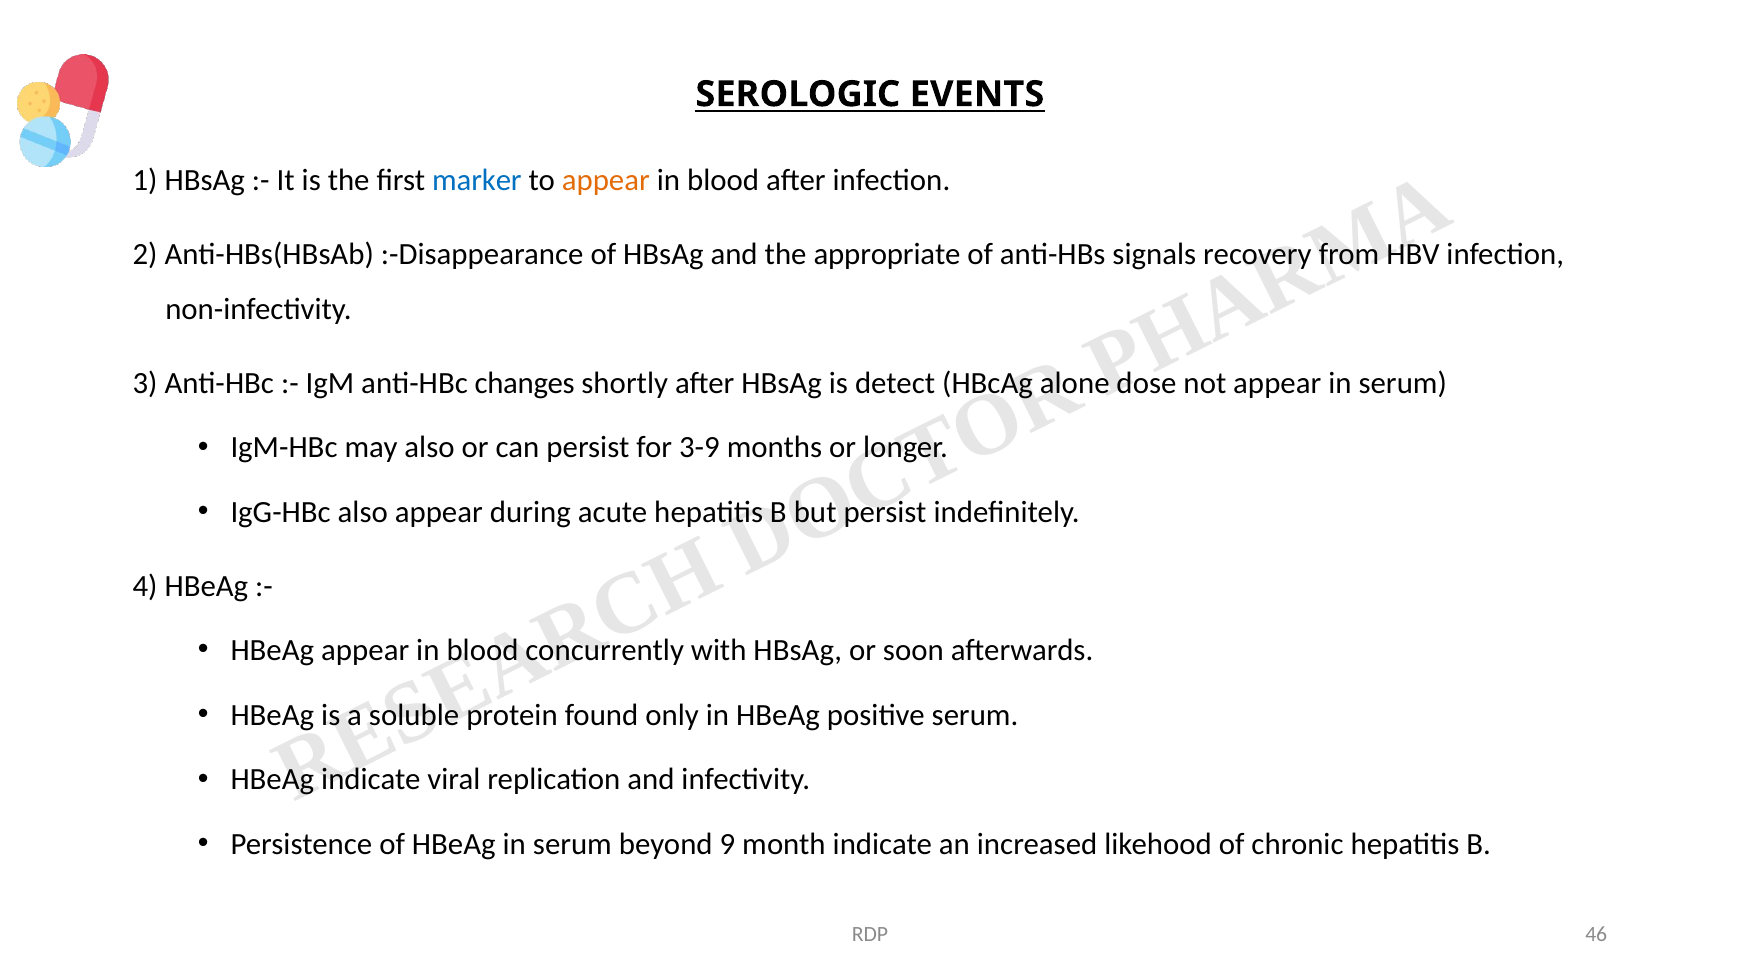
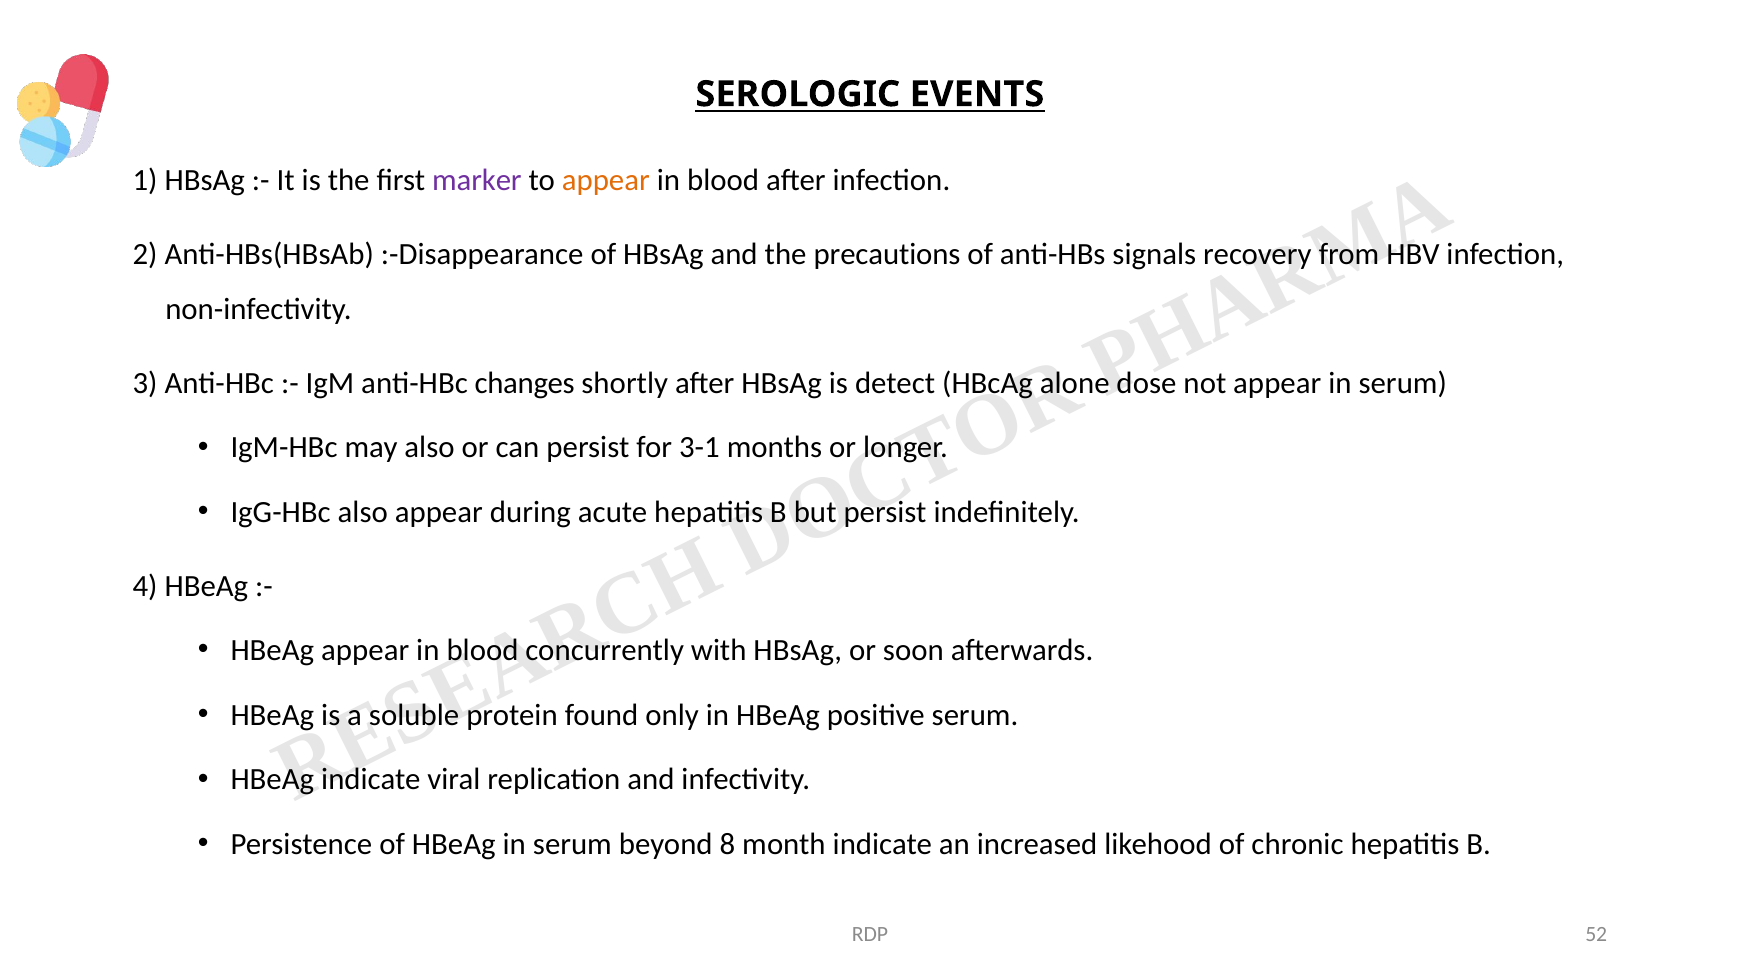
marker colour: blue -> purple
appropriate: appropriate -> precautions
3-9: 3-9 -> 3-1
9: 9 -> 8
46: 46 -> 52
